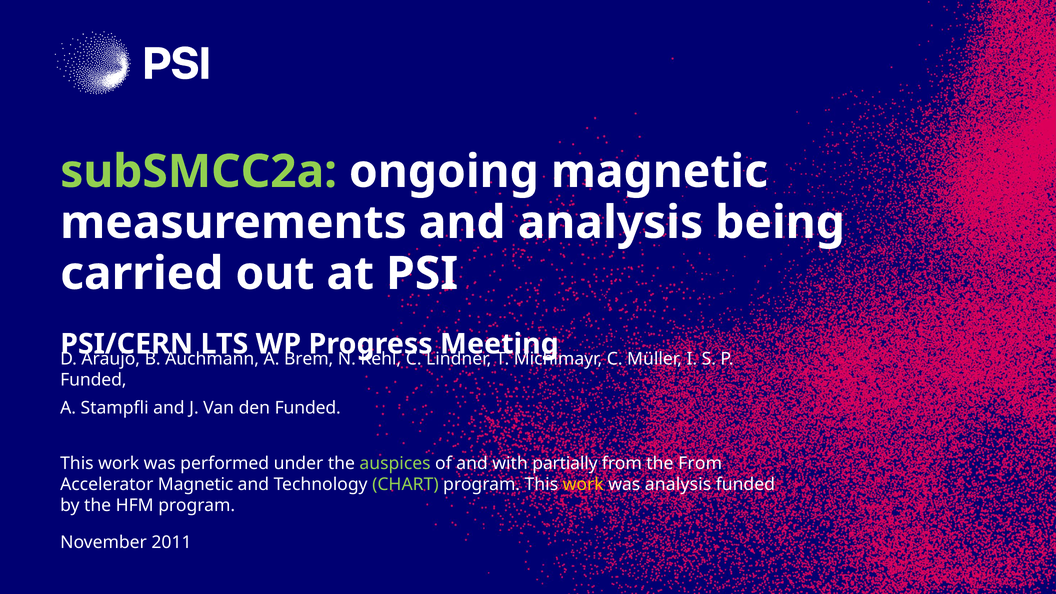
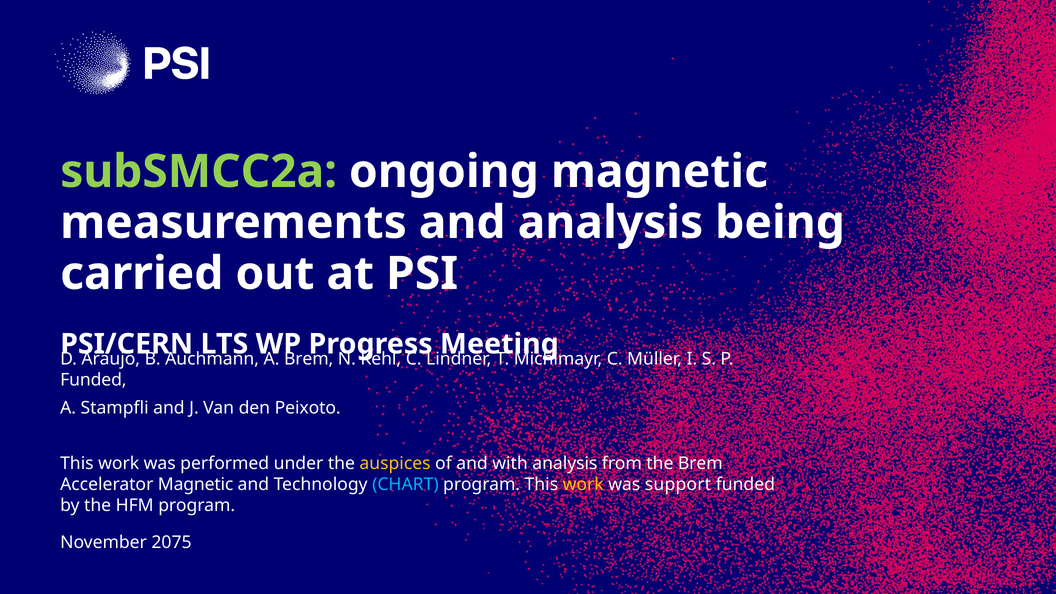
den Funded: Funded -> Peixoto
auspices colour: light green -> yellow
with partially: partially -> analysis
the From: From -> Brem
CHART colour: light green -> light blue
was analysis: analysis -> support
2011: 2011 -> 2075
